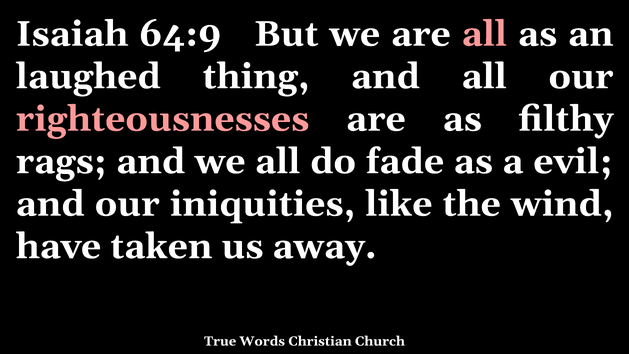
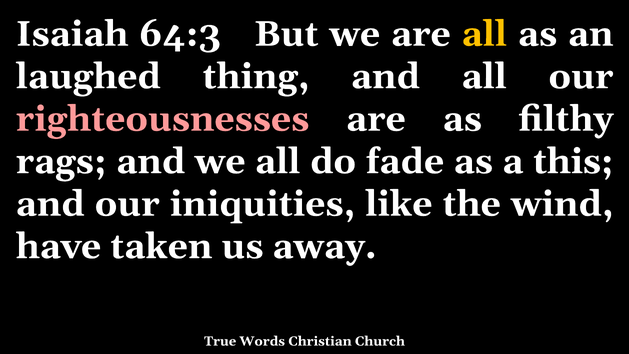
64:9: 64:9 -> 64:3
all at (484, 34) colour: pink -> yellow
evil: evil -> this
